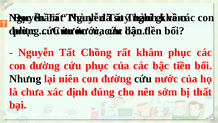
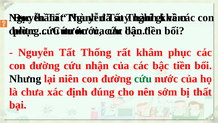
Chồng: Chồng -> Thống
cứu phục: phục -> nhận
cứu at (143, 79) colour: black -> green
